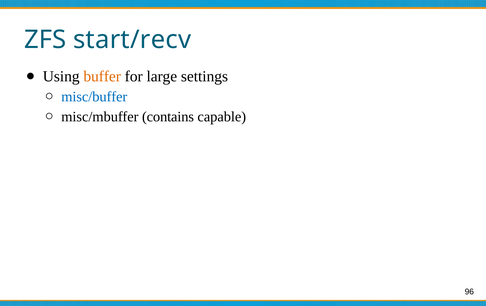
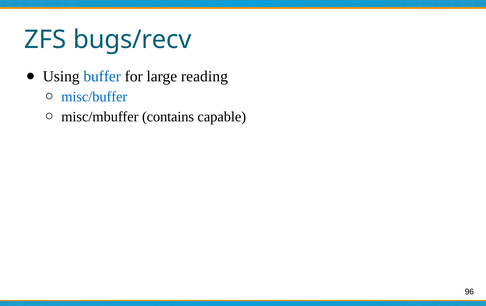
start/recv: start/recv -> bugs/recv
buffer colour: orange -> blue
settings: settings -> reading
